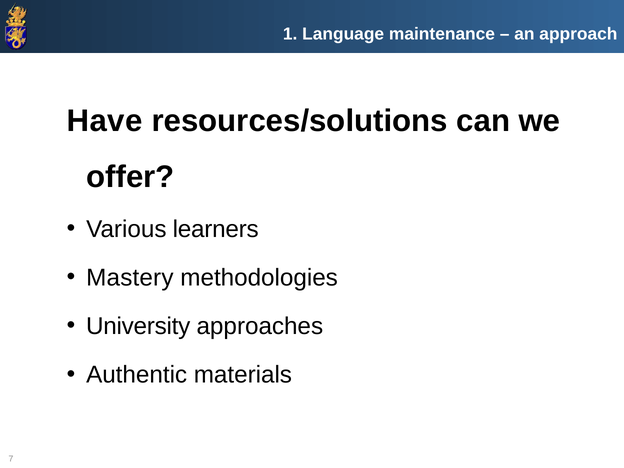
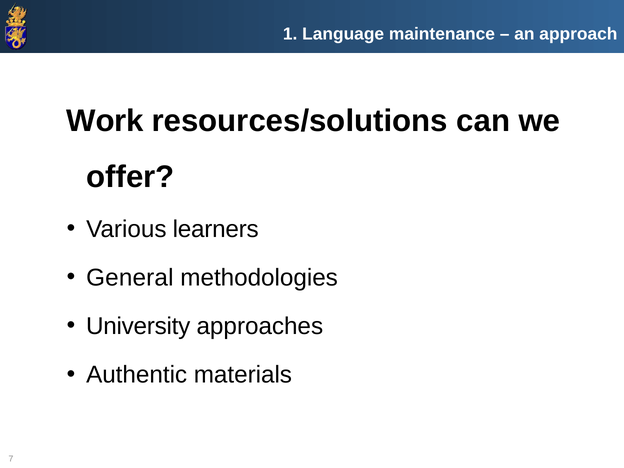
Have: Have -> Work
Mastery: Mastery -> General
